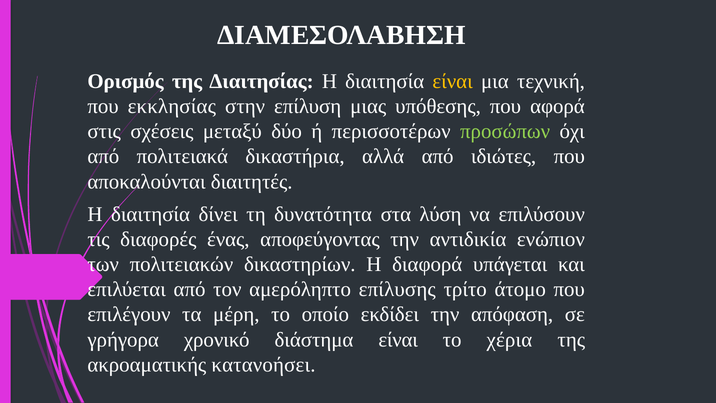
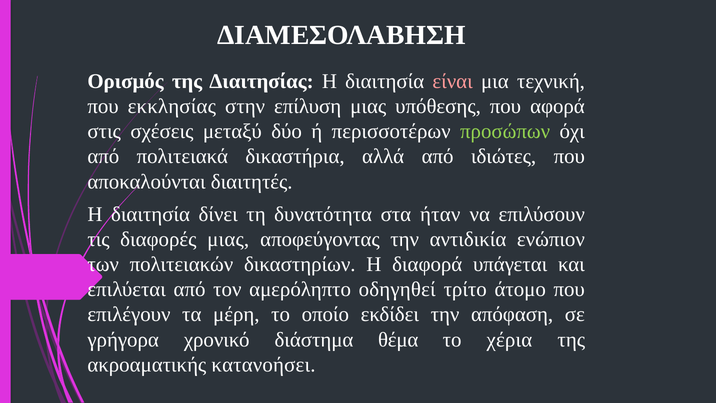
είναι at (453, 81) colour: yellow -> pink
λύση: λύση -> ήταν
διαφορές ένας: ένας -> μιας
επίλυσης: επίλυσης -> οδηγηθεί
διάστημα είναι: είναι -> θέμα
